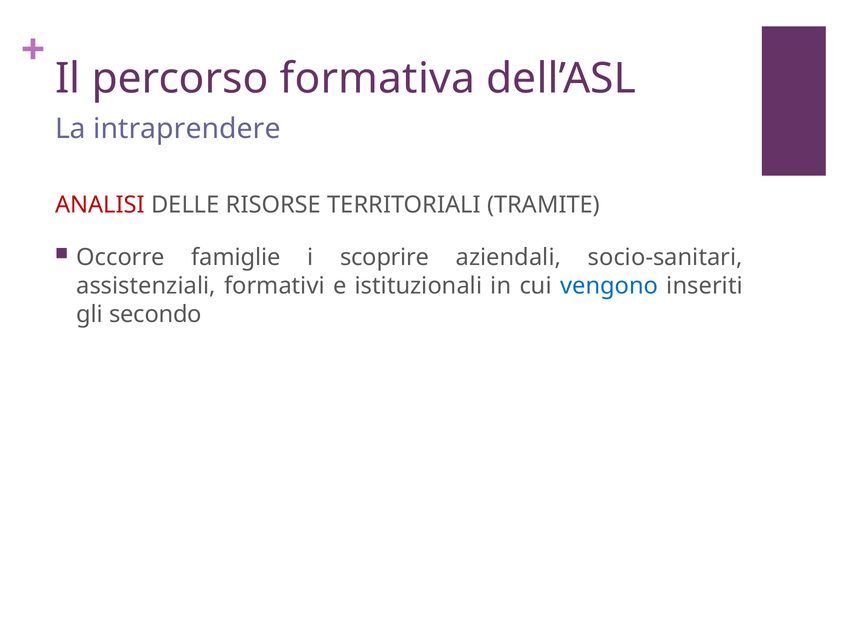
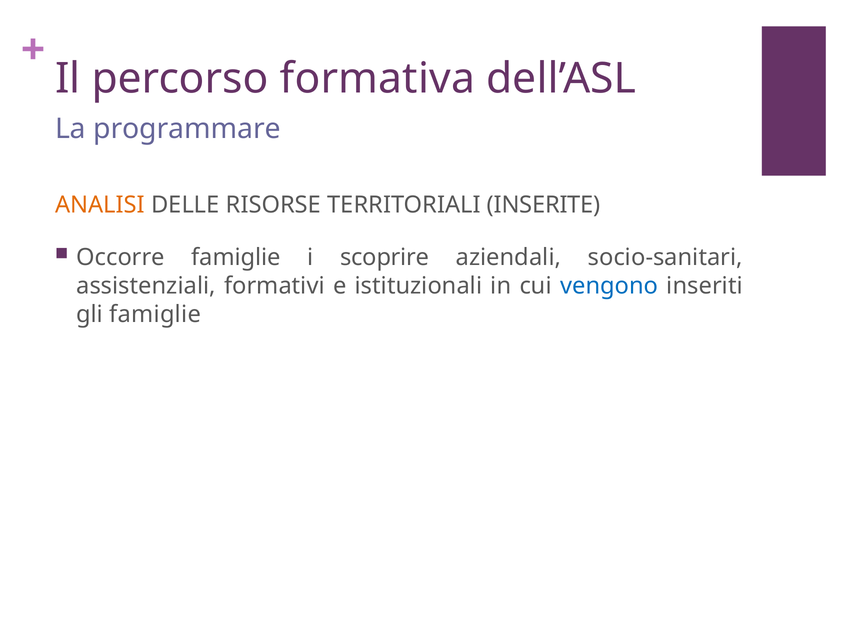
intraprendere: intraprendere -> programmare
ANALISI colour: red -> orange
TRAMITE: TRAMITE -> INSERITE
gli secondo: secondo -> famiglie
